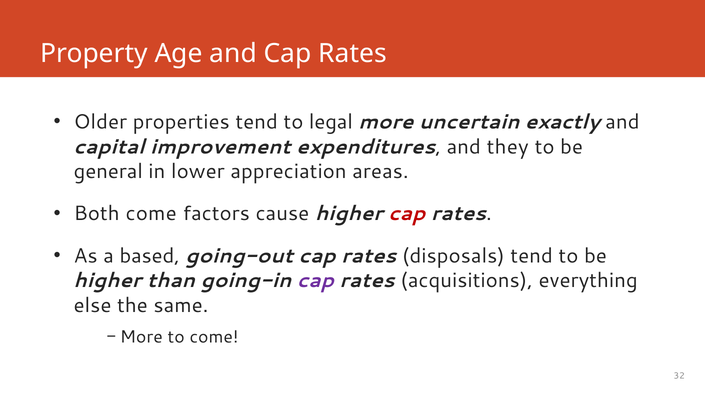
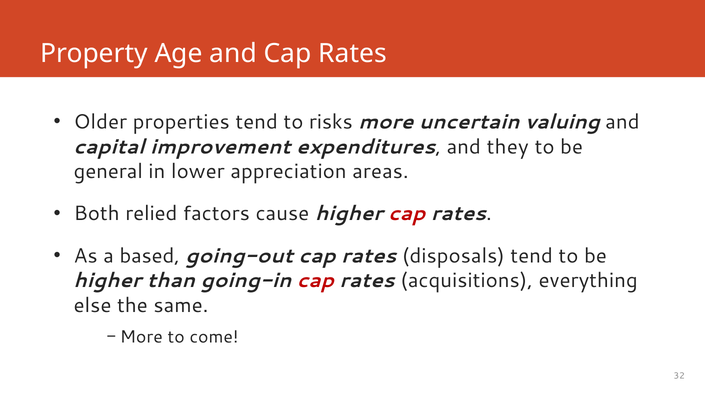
legal: legal -> risks
exactly: exactly -> valuing
Both come: come -> relied
cap at (315, 280) colour: purple -> red
